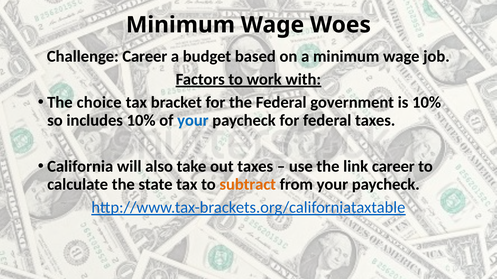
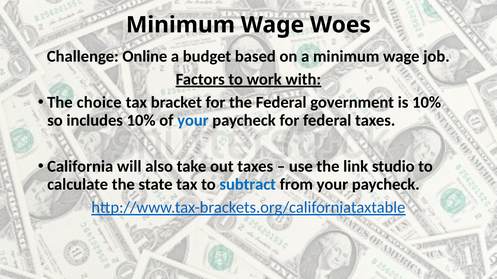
Challenge Career: Career -> Online
link career: career -> studio
subtract colour: orange -> blue
